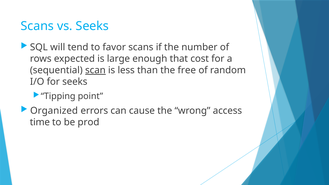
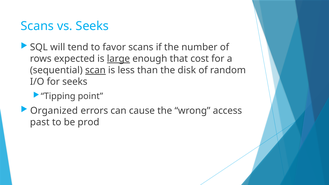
large underline: none -> present
free: free -> disk
time: time -> past
